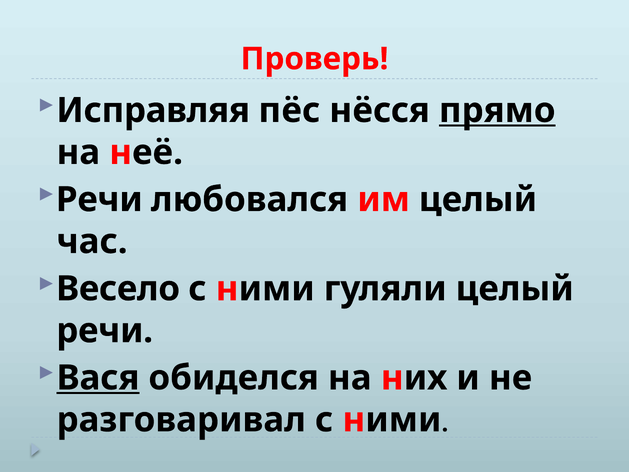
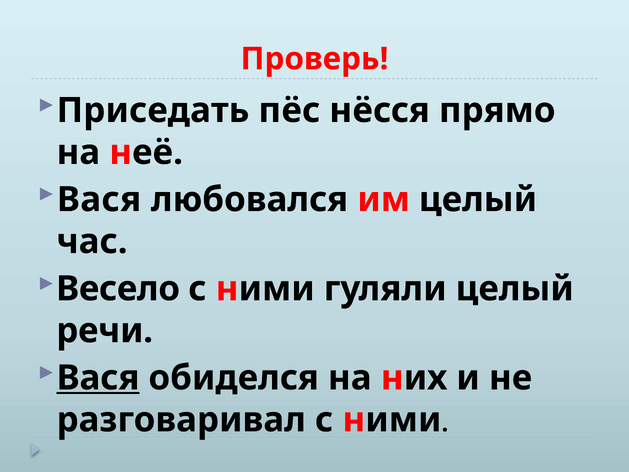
Исправляя: Исправляя -> Приседать
прямо underline: present -> none
Речи at (99, 199): Речи -> Вася
